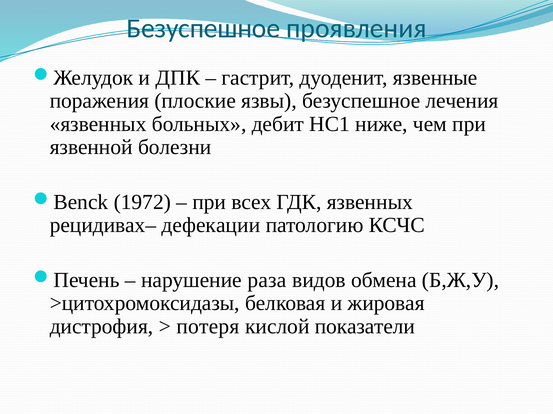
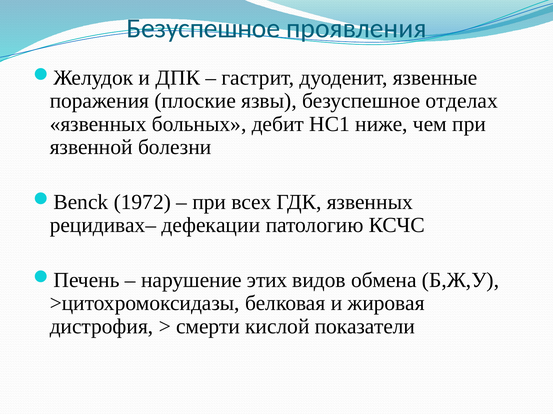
лечения: лечения -> отделах
раза: раза -> этих
потеря: потеря -> смерти
